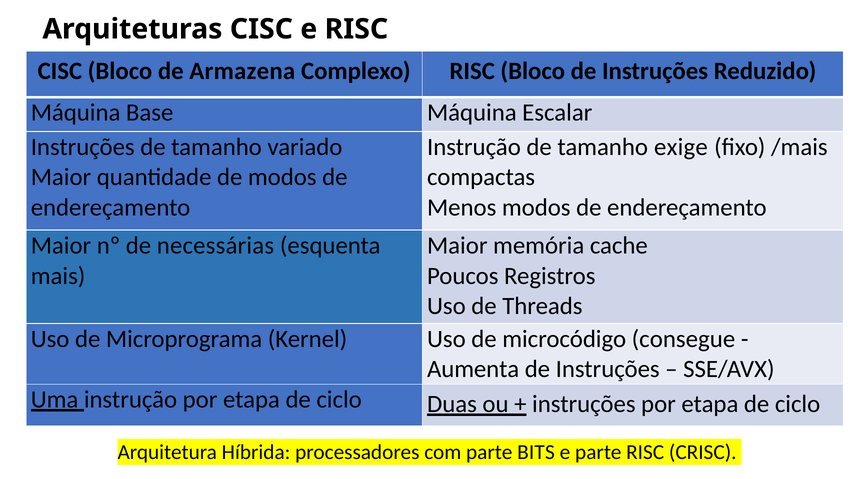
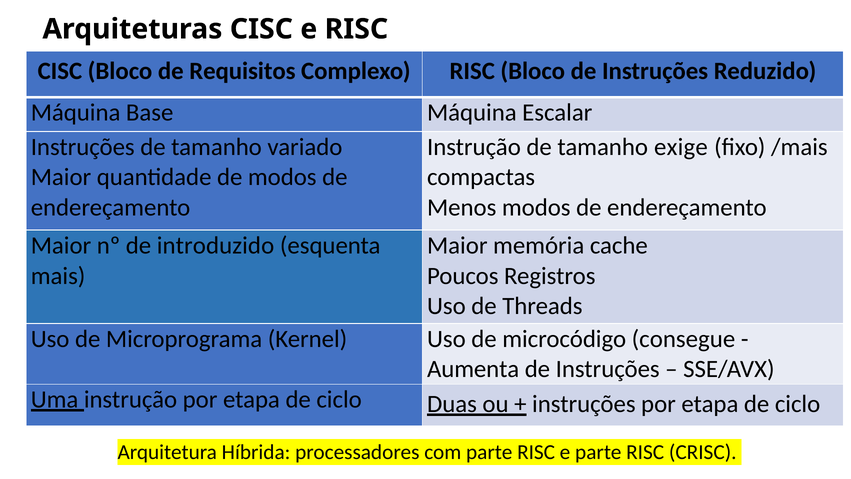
Armazena: Armazena -> Requisitos
necessárias: necessárias -> introduzido
com parte BITS: BITS -> RISC
